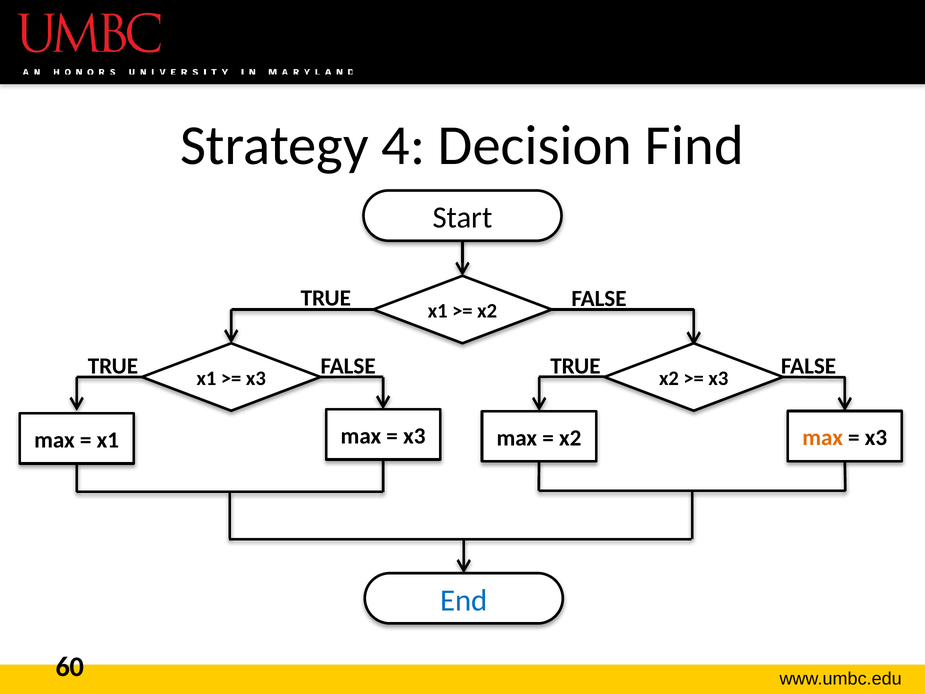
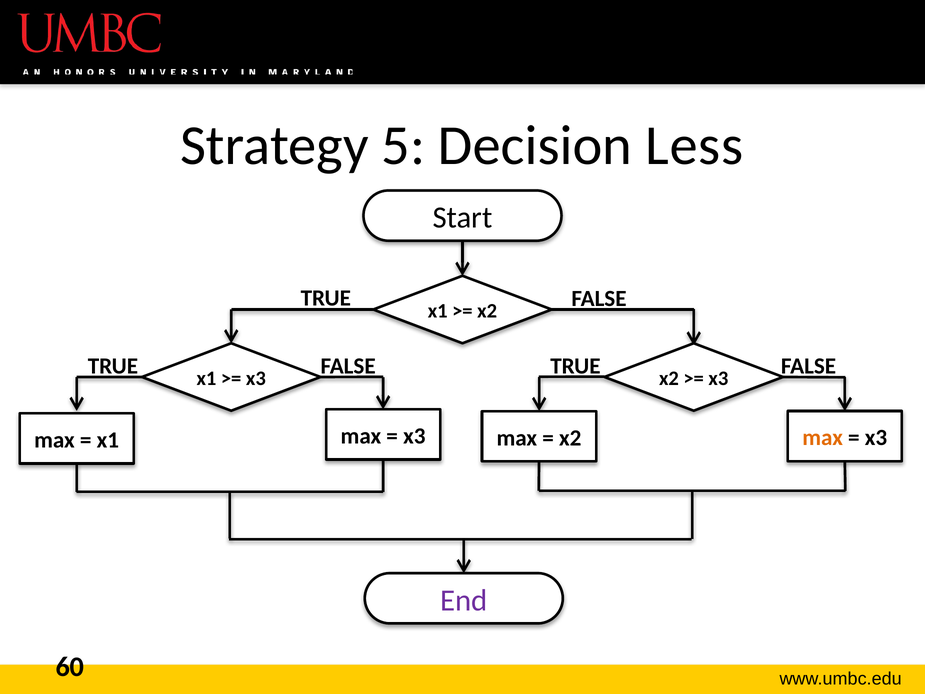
4: 4 -> 5
Find: Find -> Less
End colour: blue -> purple
